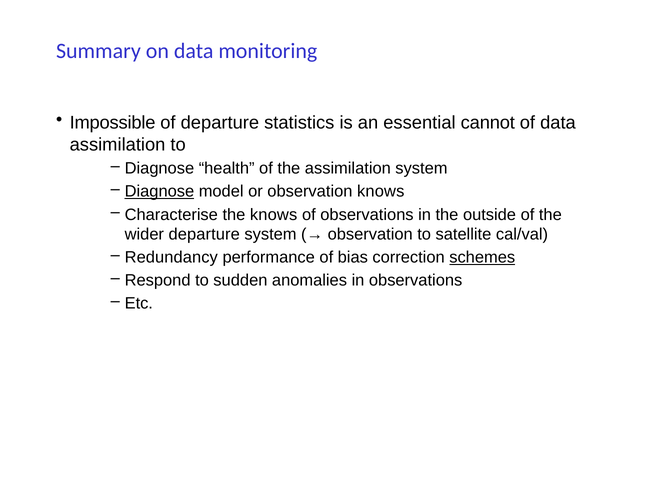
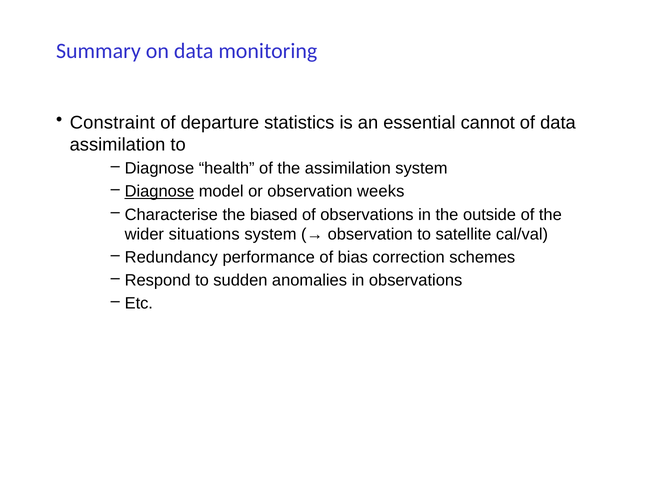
Impossible: Impossible -> Constraint
observation knows: knows -> weeks
the knows: knows -> biased
wider departure: departure -> situations
schemes underline: present -> none
